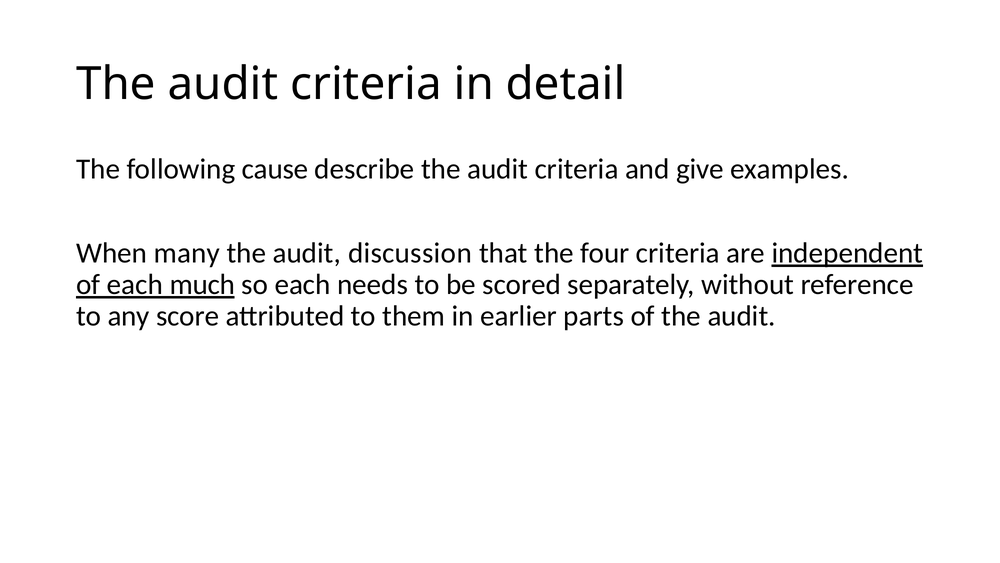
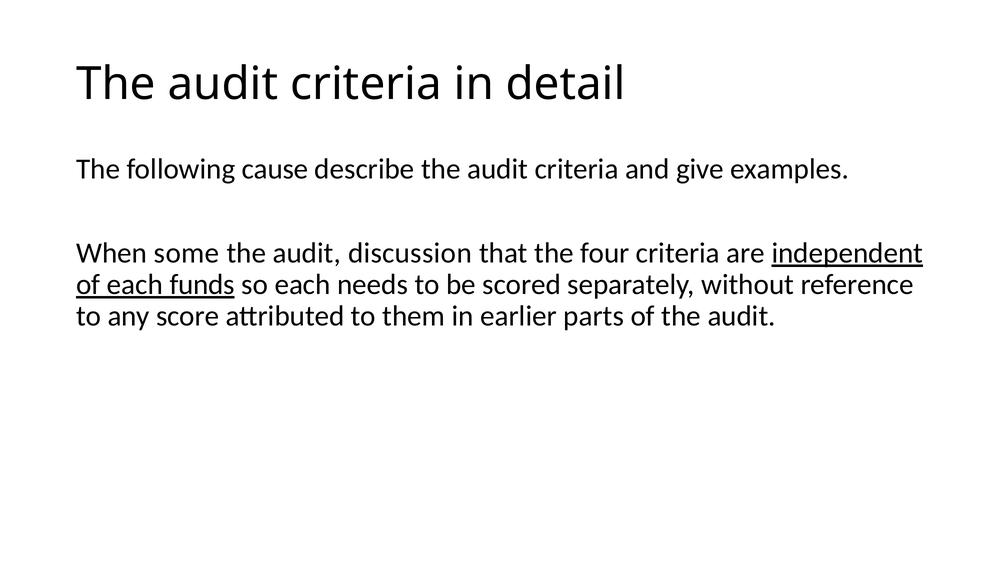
many: many -> some
much: much -> funds
